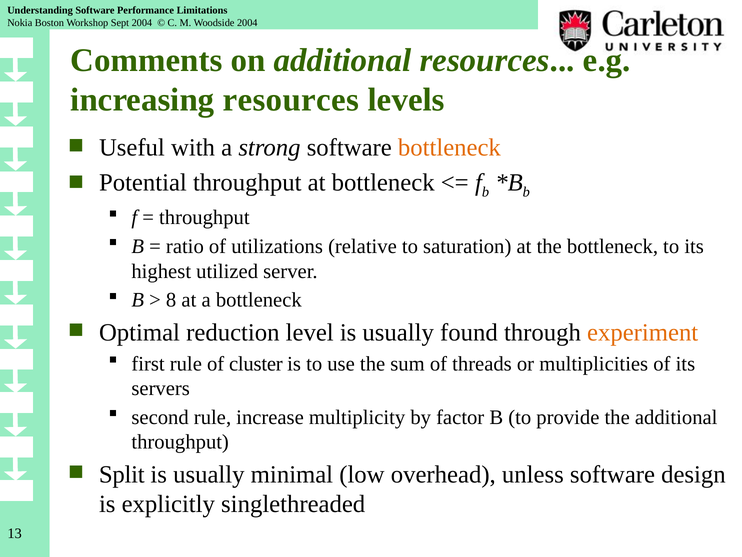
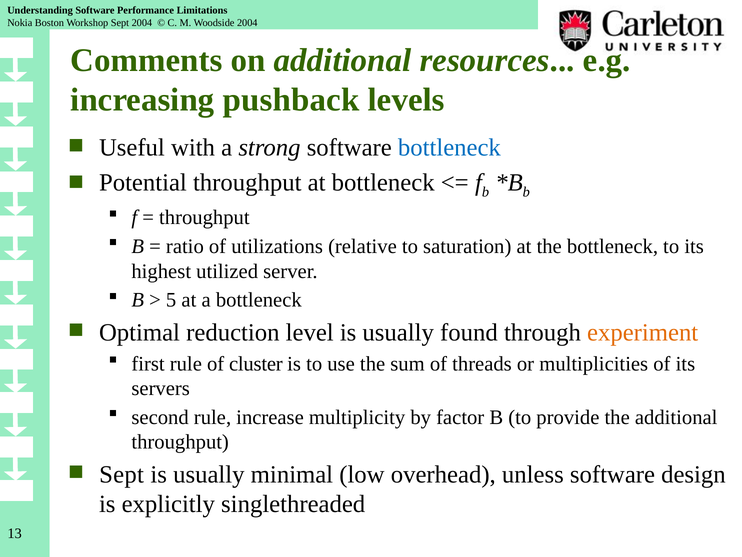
increasing resources: resources -> pushback
bottleneck at (449, 148) colour: orange -> blue
8: 8 -> 5
Split at (122, 474): Split -> Sept
